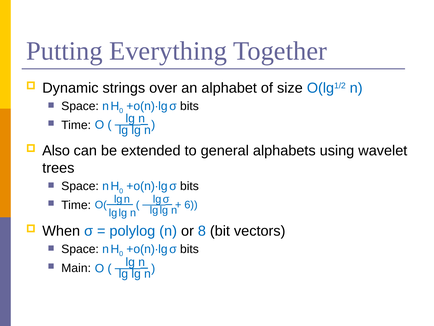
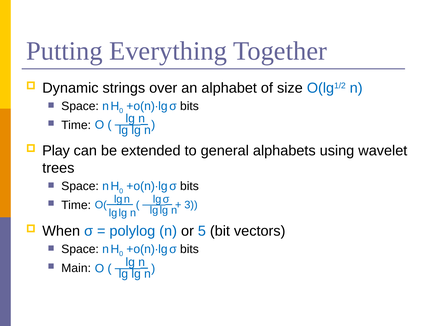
Also: Also -> Play
6: 6 -> 3
8: 8 -> 5
